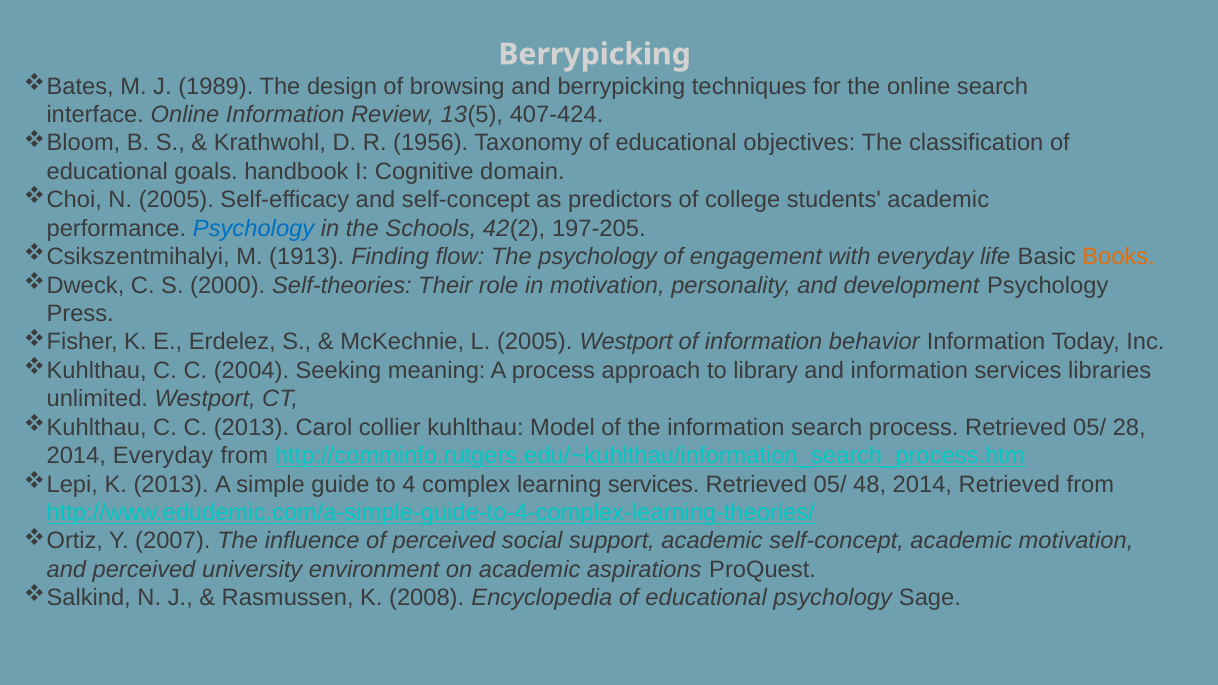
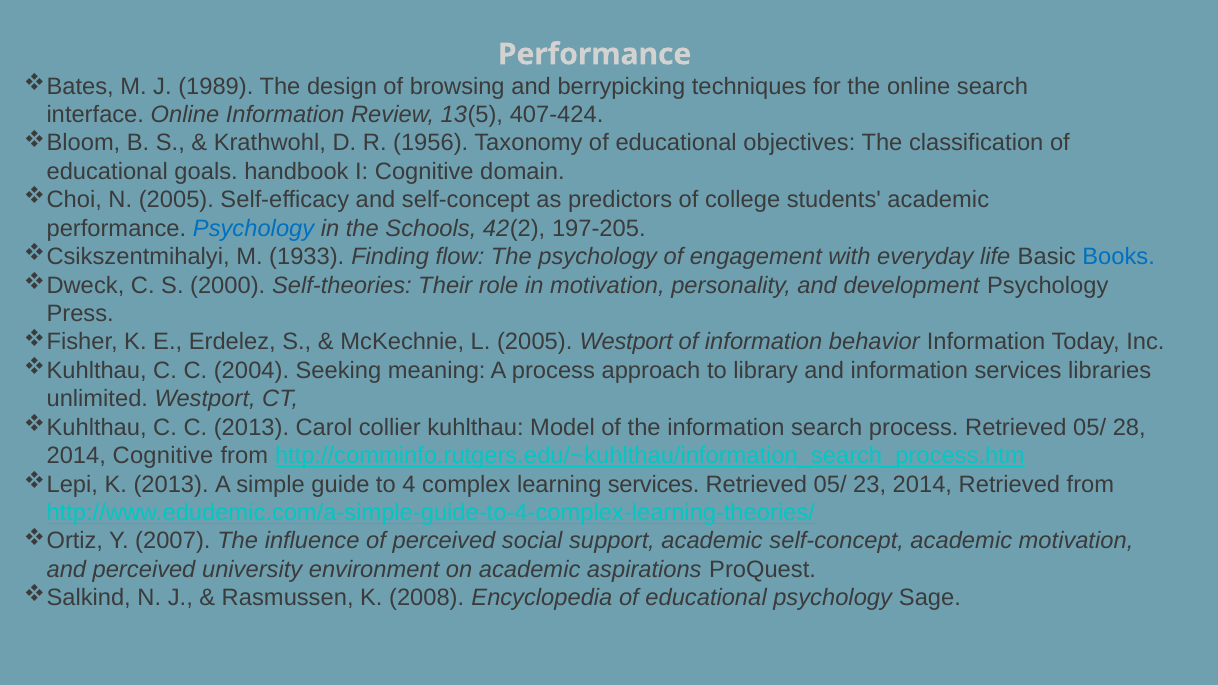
Berrypicking at (595, 54): Berrypicking -> Performance
1913: 1913 -> 1933
Books colour: orange -> blue
2014 Everyday: Everyday -> Cognitive
48: 48 -> 23
